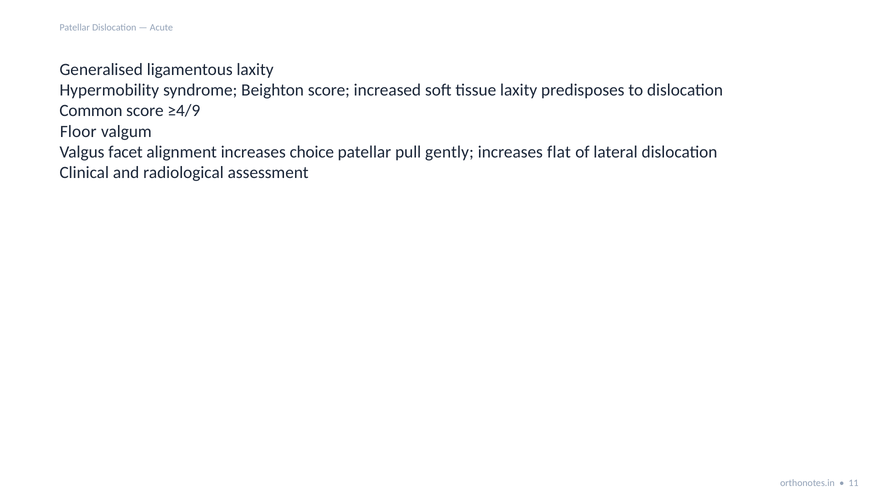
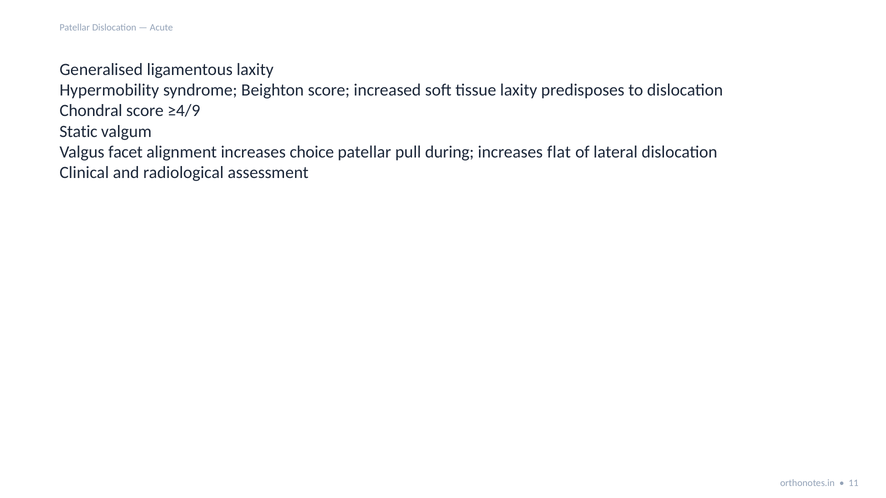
Common: Common -> Chondral
Floor: Floor -> Static
gently: gently -> during
